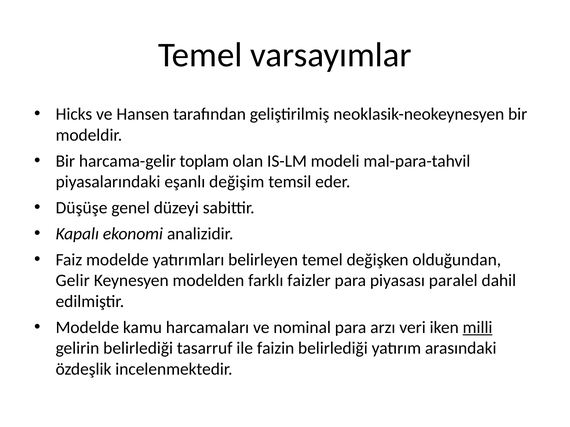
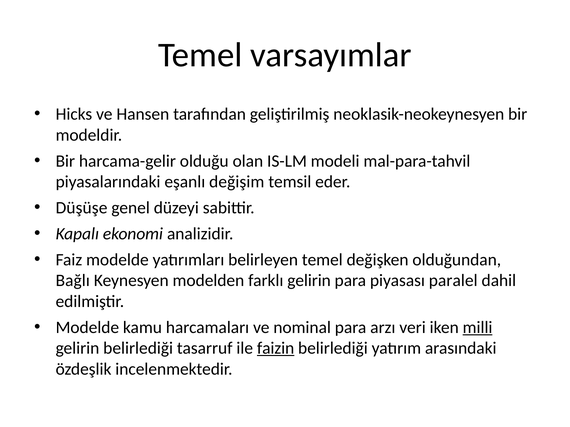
toplam: toplam -> olduğu
Gelir: Gelir -> Bağlı
farklı faizler: faizler -> gelirin
faizin underline: none -> present
